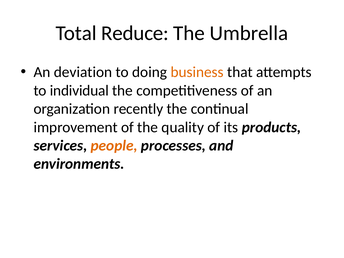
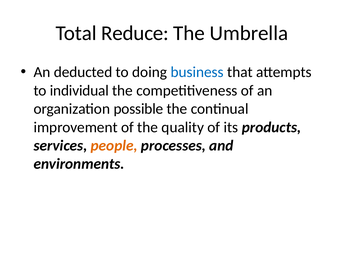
deviation: deviation -> deducted
business colour: orange -> blue
recently: recently -> possible
